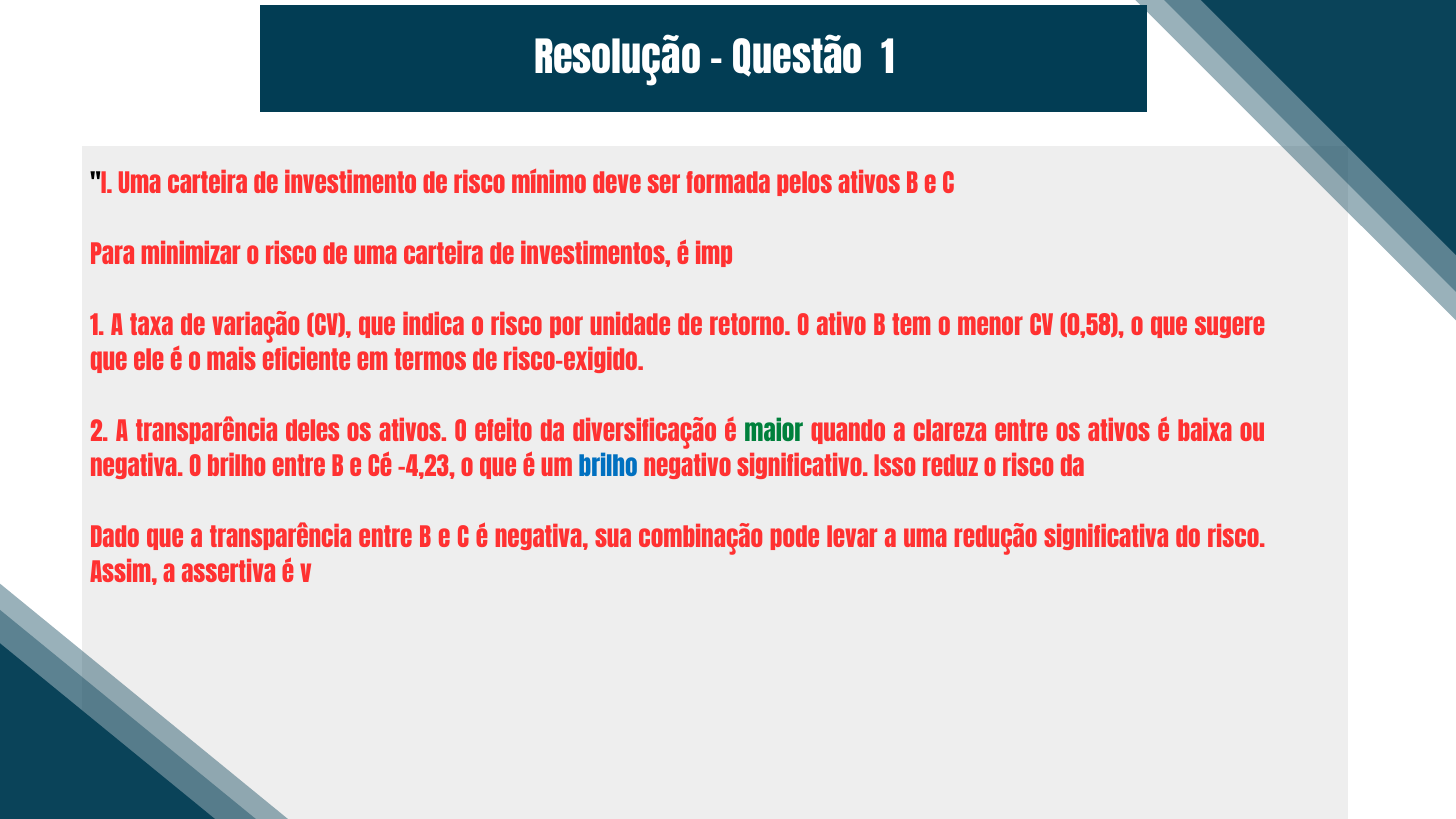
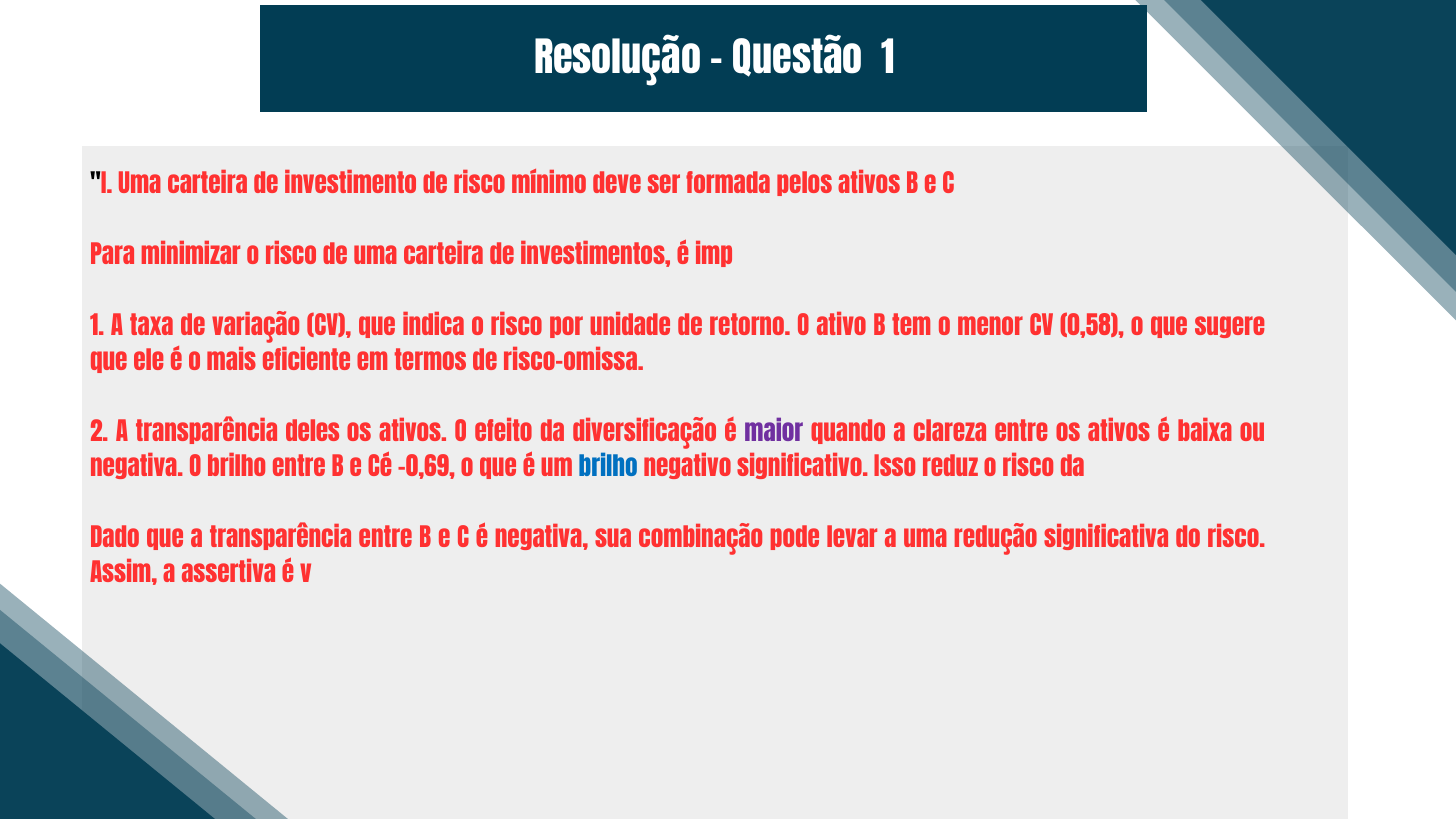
risco-exigido: risco-exigido -> risco-omissa
maior colour: green -> purple
-4,23: -4,23 -> -0,69
